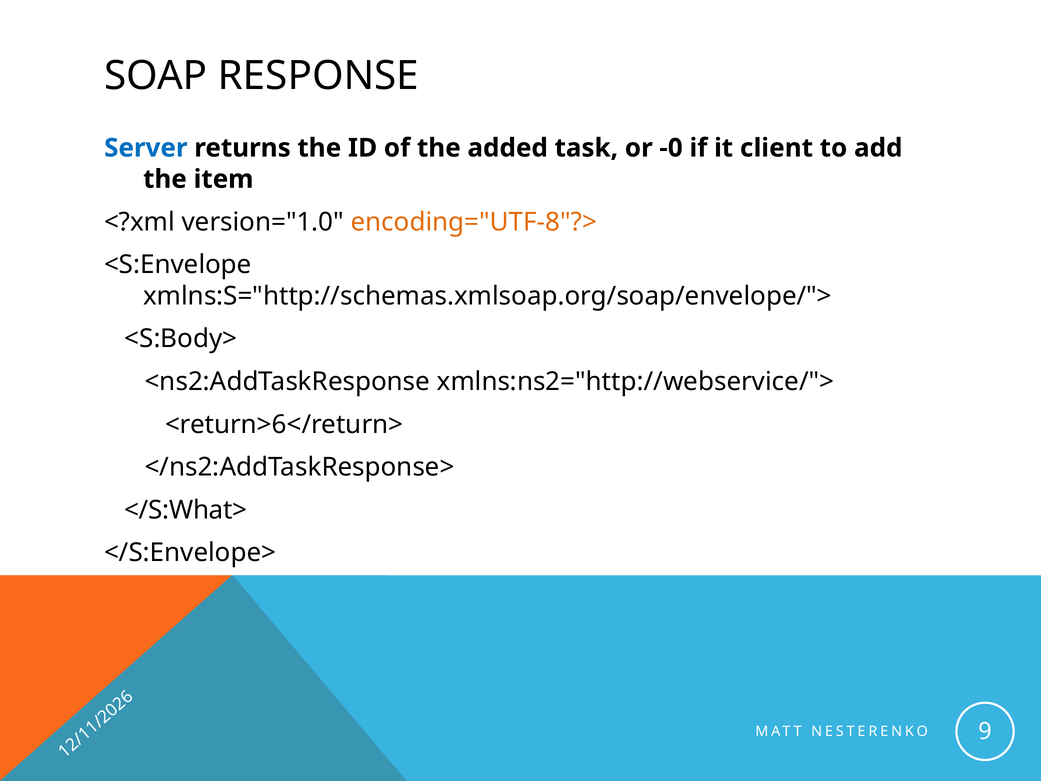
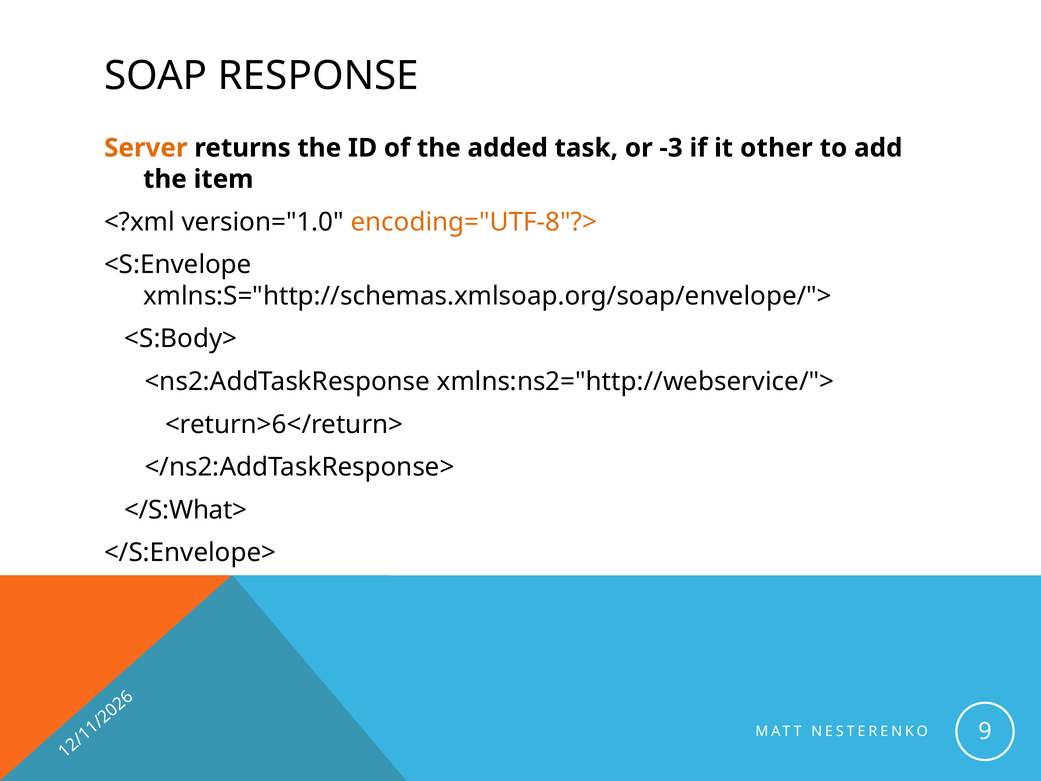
Server colour: blue -> orange
-0: -0 -> -3
client: client -> other
